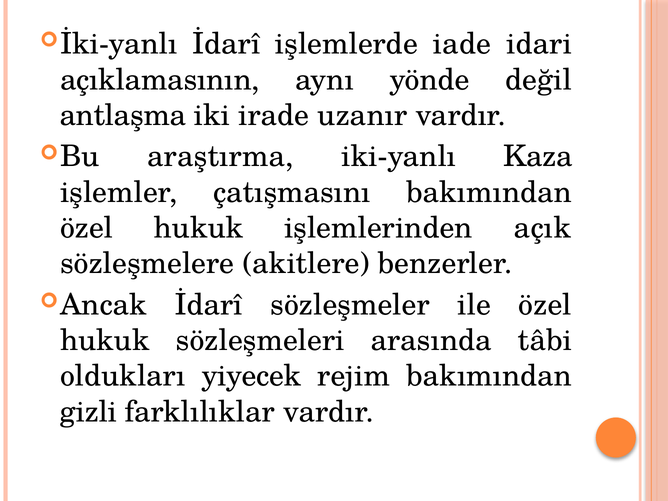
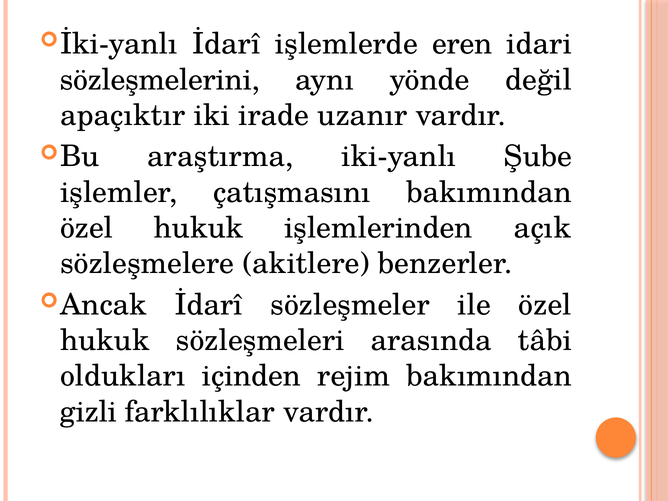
iade: iade -> eren
açıklamasının: açıklamasının -> sözleşmelerini
antlaşma: antlaşma -> apaçıktır
Kaza: Kaza -> Şube
yiyecek: yiyecek -> içinden
